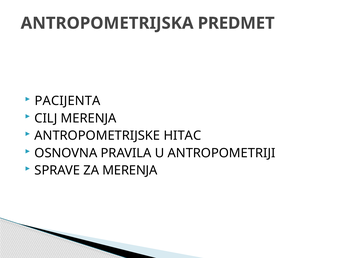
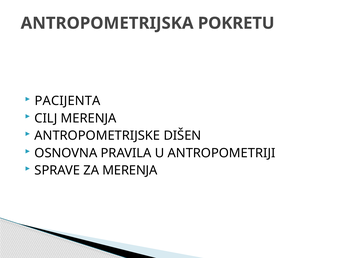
PREDMET: PREDMET -> POKRETU
HITAC: HITAC -> DIŠEN
